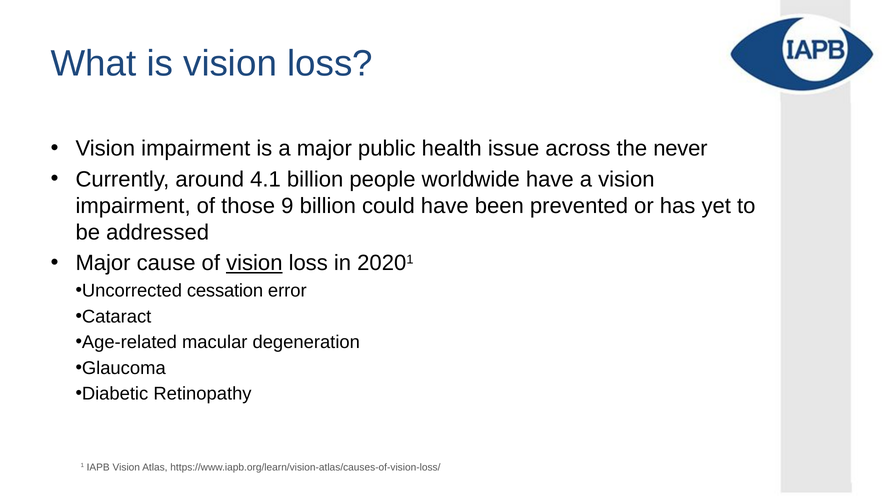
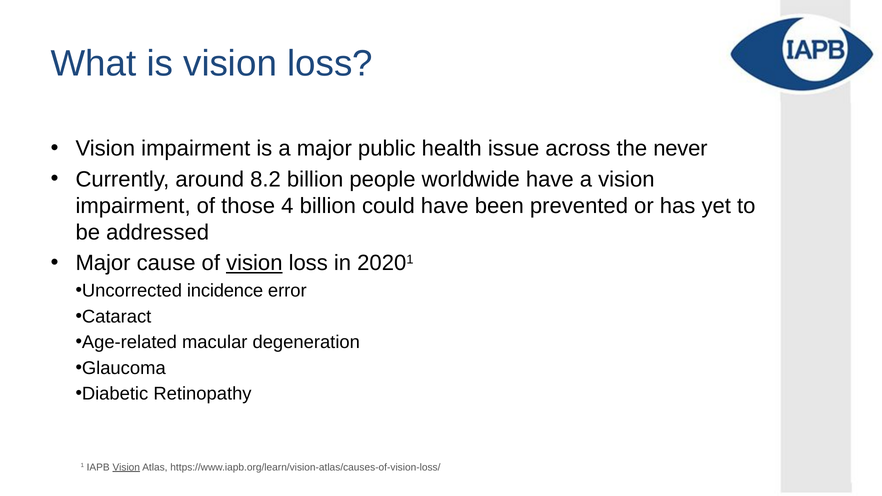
4.1: 4.1 -> 8.2
9: 9 -> 4
cessation: cessation -> incidence
Vision at (126, 467) underline: none -> present
